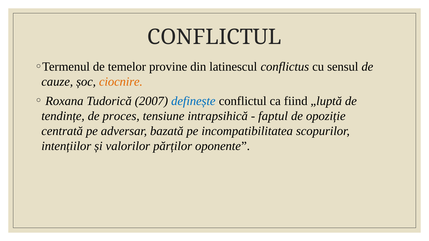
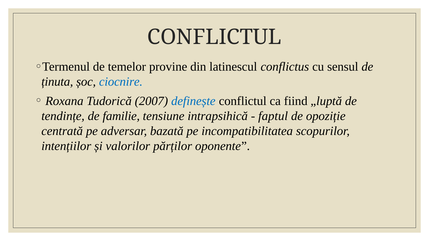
cauze: cauze -> ținuta
ciocnire colour: orange -> blue
proces: proces -> familie
